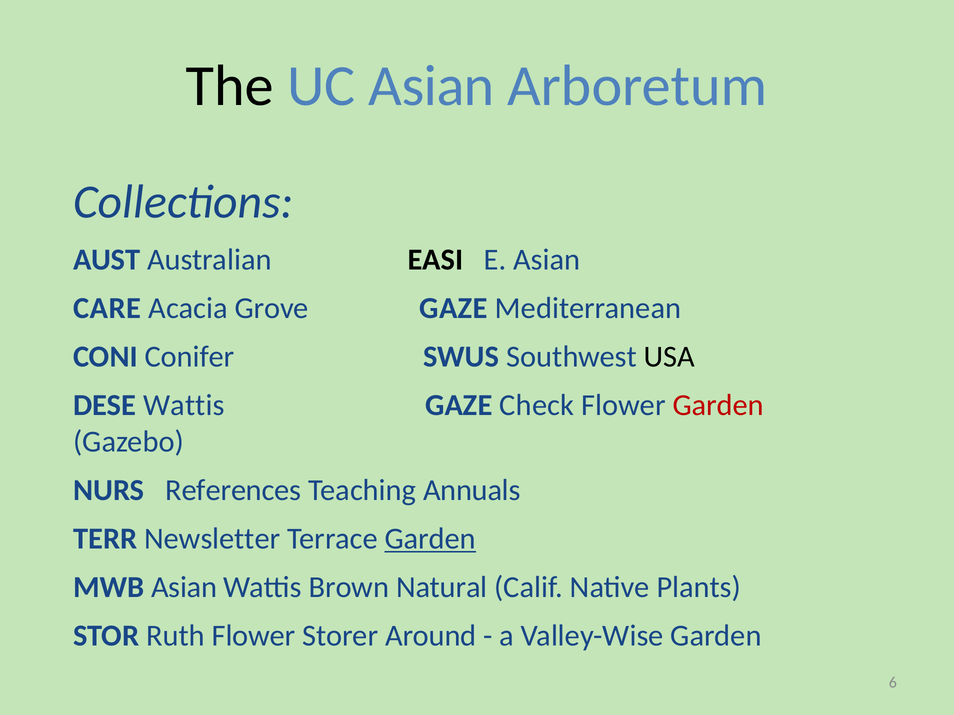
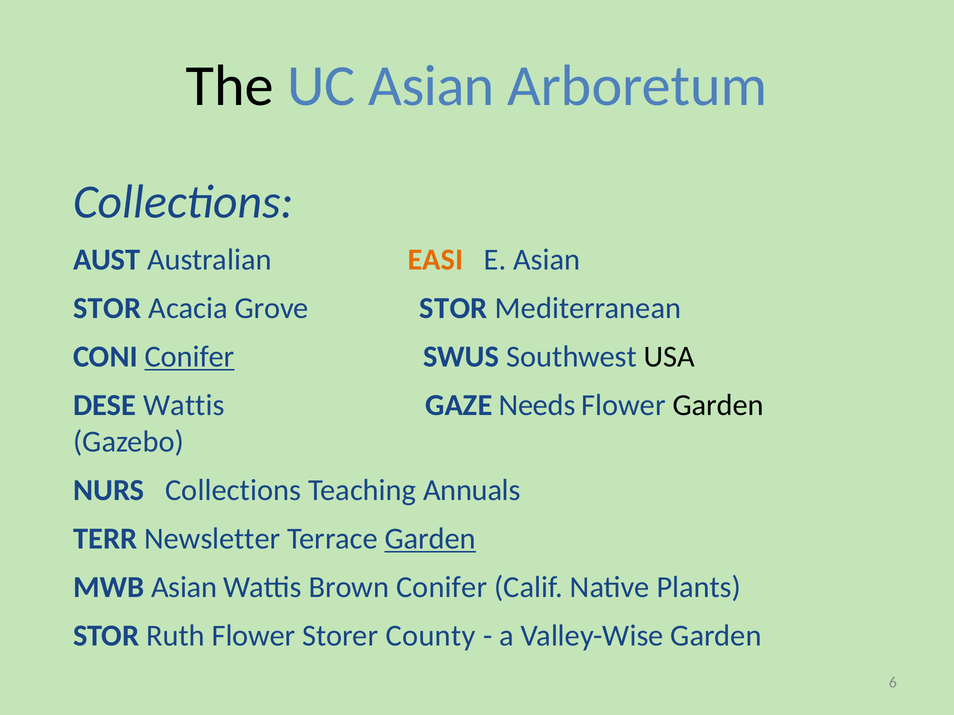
EASI colour: black -> orange
CARE at (107, 308): CARE -> STOR
Grove GAZE: GAZE -> STOR
Conifer at (190, 357) underline: none -> present
Check: Check -> Needs
Garden at (718, 405) colour: red -> black
NURS References: References -> Collections
Brown Natural: Natural -> Conifer
Around: Around -> County
